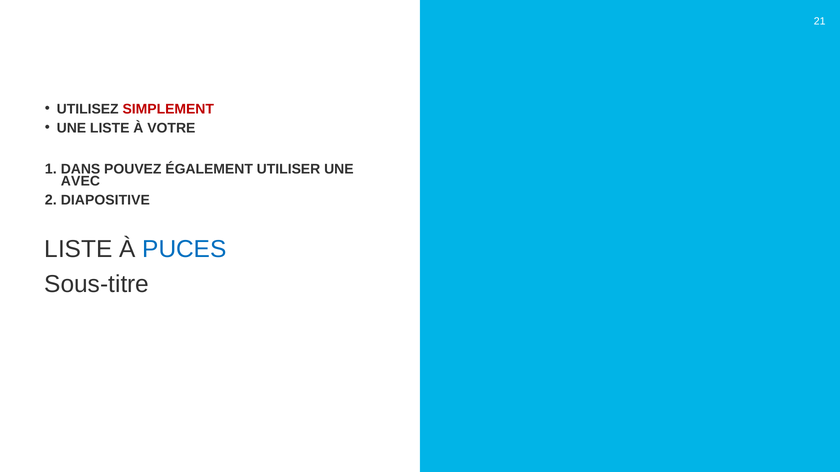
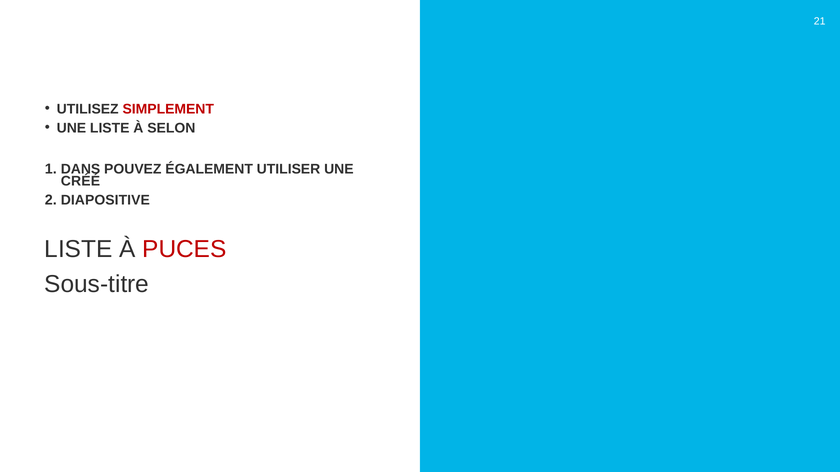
VOTRE: VOTRE -> SELON
AVEC: AVEC -> CRÉÉ
PUCES colour: blue -> red
